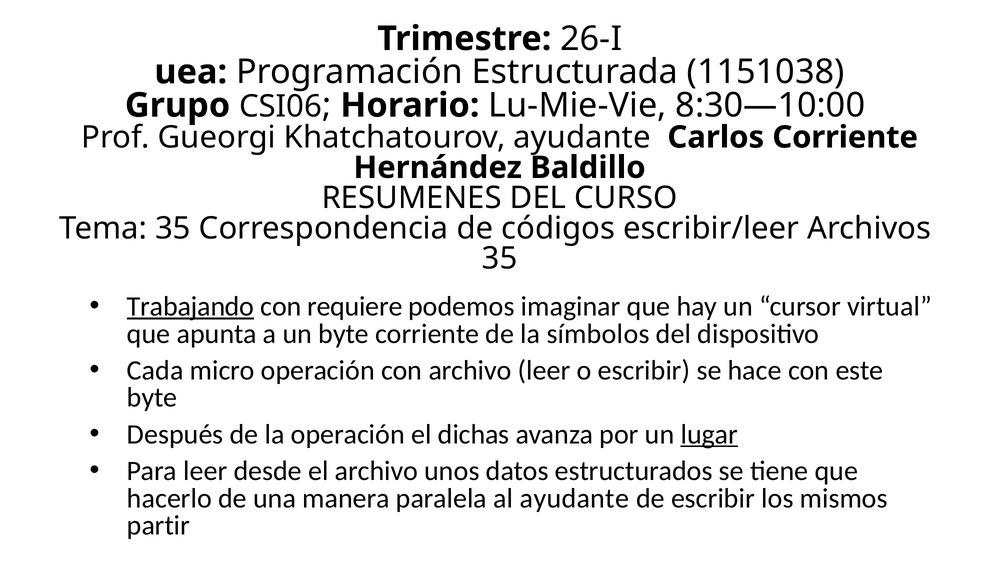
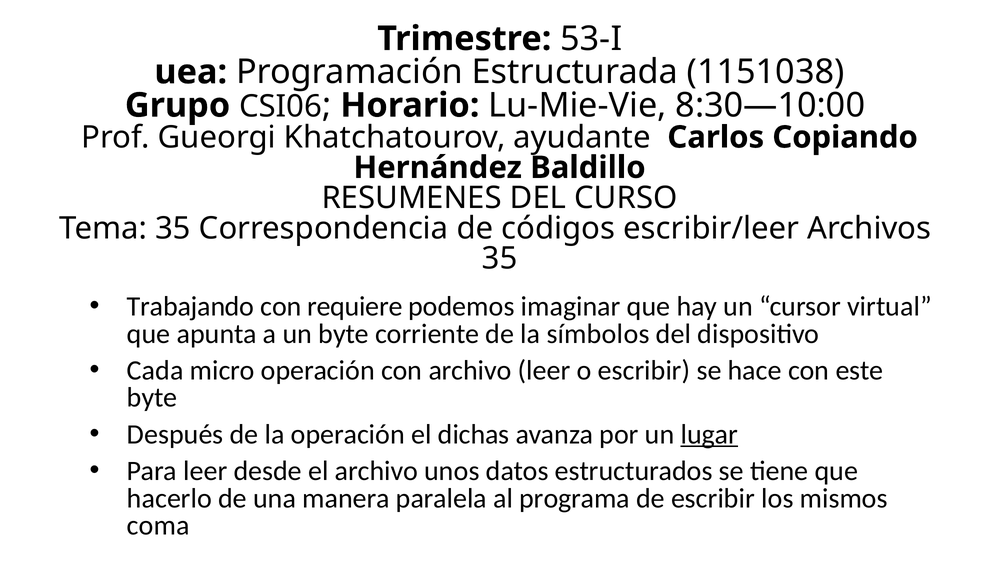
26-I: 26-I -> 53-I
Carlos Corriente: Corriente -> Copiando
Trabajando underline: present -> none
al ayudante: ayudante -> programa
partir: partir -> coma
